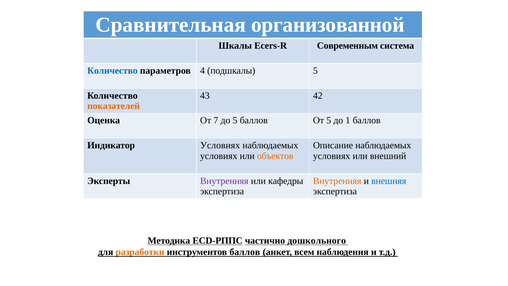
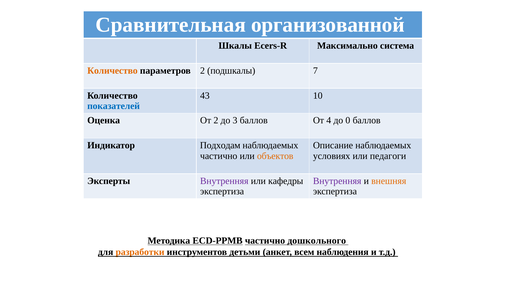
Современным: Современным -> Максимально
Количество at (112, 71) colour: blue -> orange
параметров 4: 4 -> 2
подшкалы 5: 5 -> 7
42: 42 -> 10
показателей colour: orange -> blue
От 7: 7 -> 2
до 5: 5 -> 3
От 5: 5 -> 4
1: 1 -> 0
Индикатор Условиях: Условиях -> Подходам
условиях at (219, 156): условиях -> частично
внешний: внешний -> педагоги
Внутренняя at (337, 181) colour: orange -> purple
внешняя colour: blue -> orange
ECD-РППС: ECD-РППС -> ECD-РРМВ
инструментов баллов: баллов -> детьми
